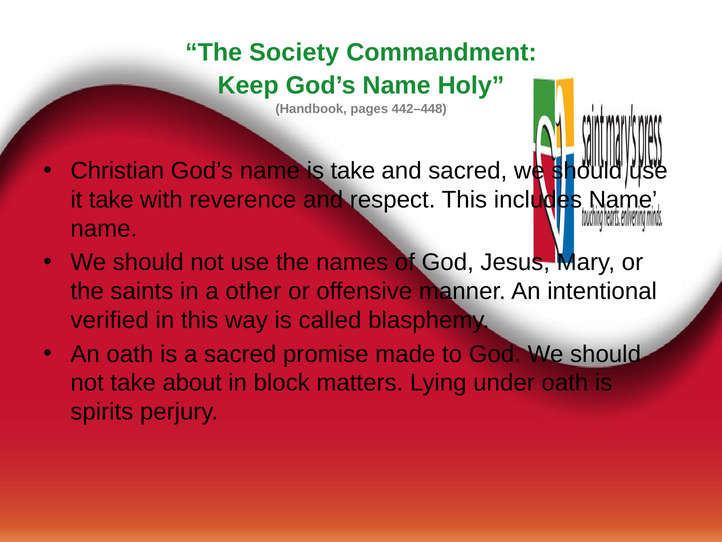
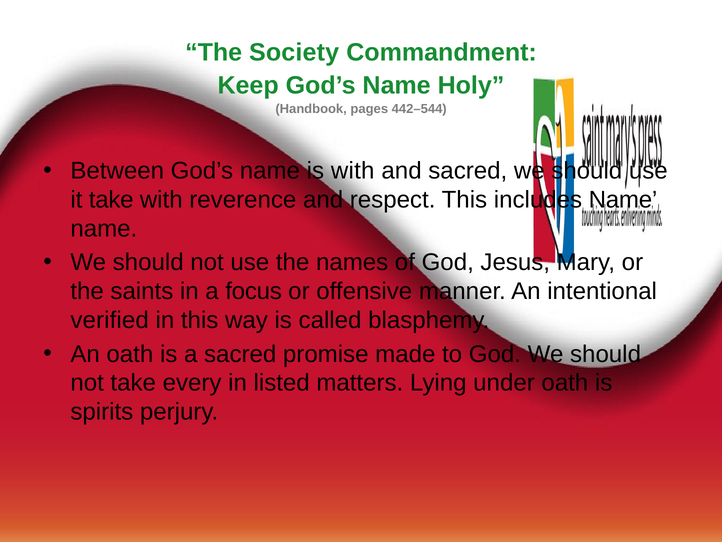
442–448: 442–448 -> 442–544
Christian: Christian -> Between
is take: take -> with
other: other -> focus
about: about -> every
block: block -> listed
